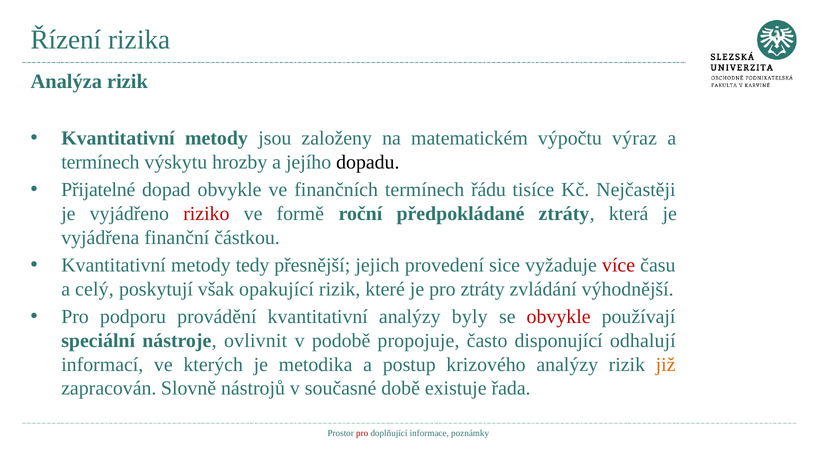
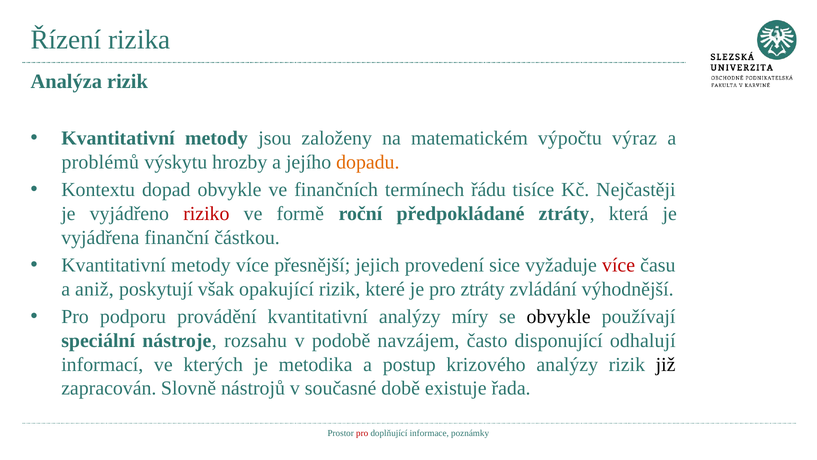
termínech at (100, 162): termínech -> problémů
dopadu colour: black -> orange
Přijatelné: Přijatelné -> Kontextu
metody tedy: tedy -> více
celý: celý -> aniž
byly: byly -> míry
obvykle at (559, 317) colour: red -> black
ovlivnit: ovlivnit -> rozsahu
propojuje: propojuje -> navzájem
již colour: orange -> black
